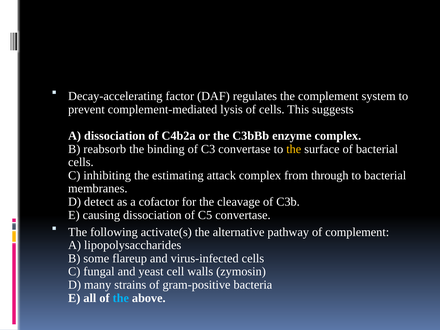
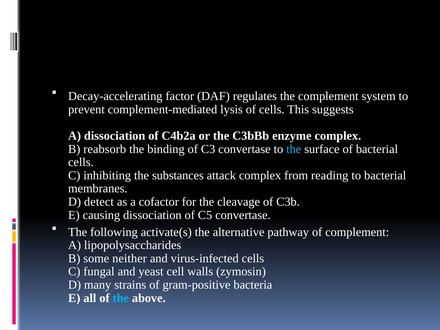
the at (294, 149) colour: yellow -> light blue
estimating: estimating -> substances
through: through -> reading
flareup: flareup -> neither
